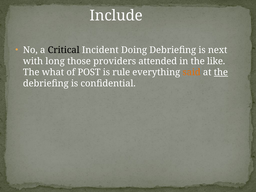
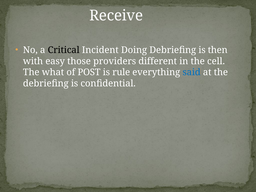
Include: Include -> Receive
next: next -> then
long: long -> easy
attended: attended -> different
like: like -> cell
said colour: orange -> blue
the at (221, 72) underline: present -> none
